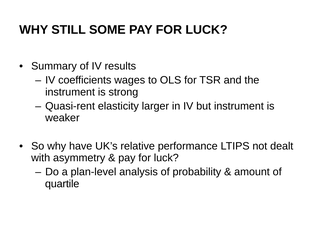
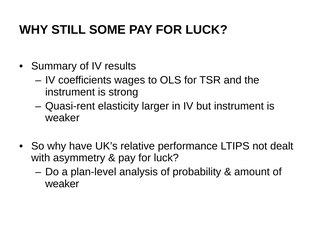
quartile at (62, 184): quartile -> weaker
